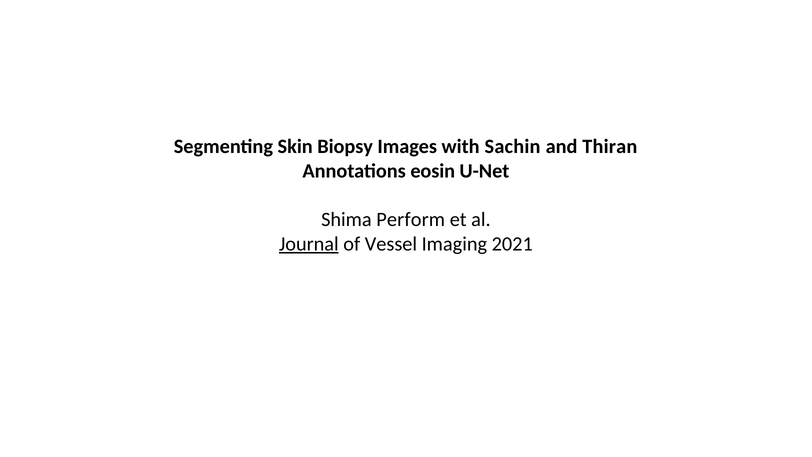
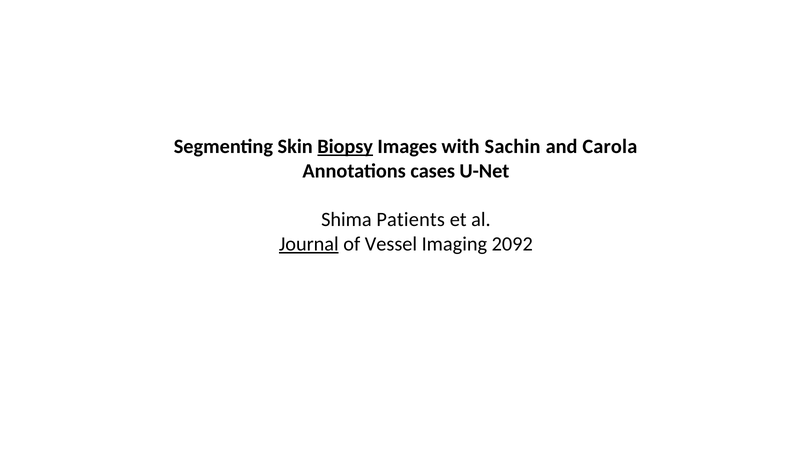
Biopsy underline: none -> present
Thiran: Thiran -> Carola
eosin: eosin -> cases
Perform: Perform -> Patients
2021: 2021 -> 2092
